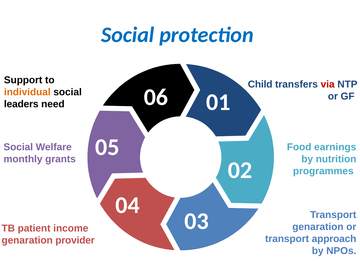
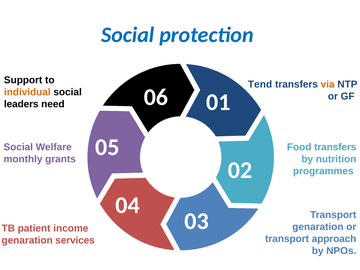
Child: Child -> Tend
via colour: red -> orange
Food earnings: earnings -> transfers
provider: provider -> services
